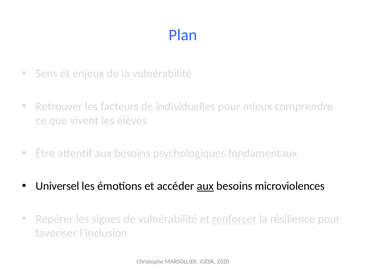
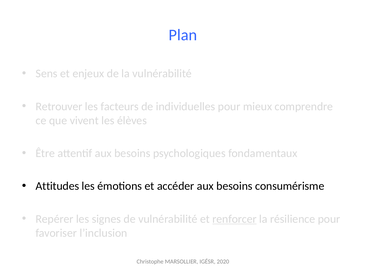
Universel: Universel -> Attitudes
aux at (205, 186) underline: present -> none
microviolences: microviolences -> consumérisme
